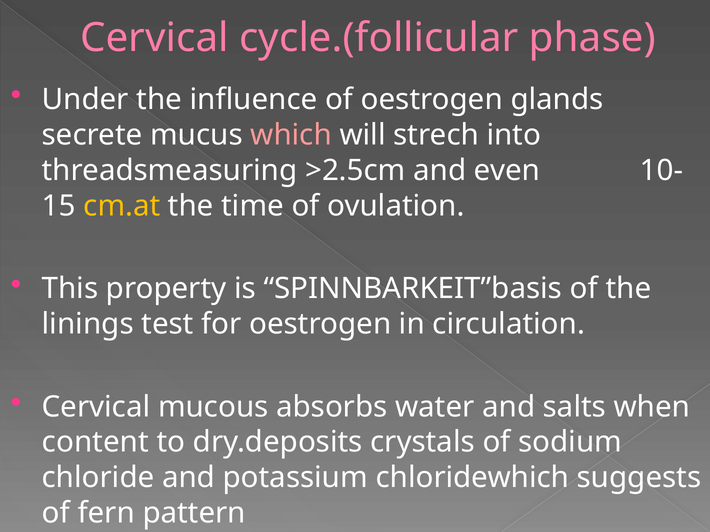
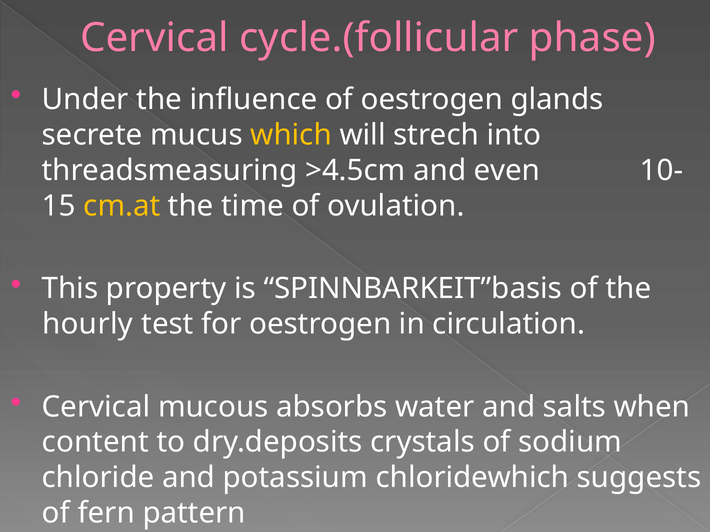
which colour: pink -> yellow
>2.5cm: >2.5cm -> >4.5cm
linings: linings -> hourly
